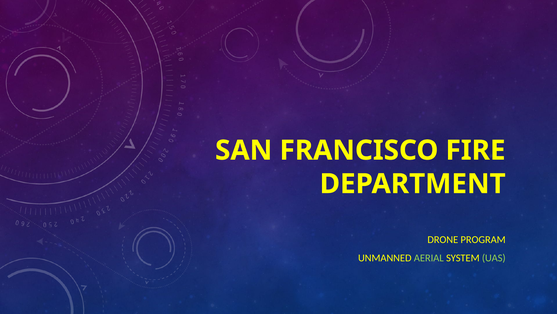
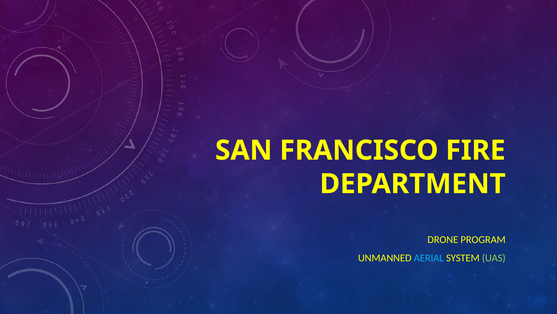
AERIAL colour: light green -> light blue
